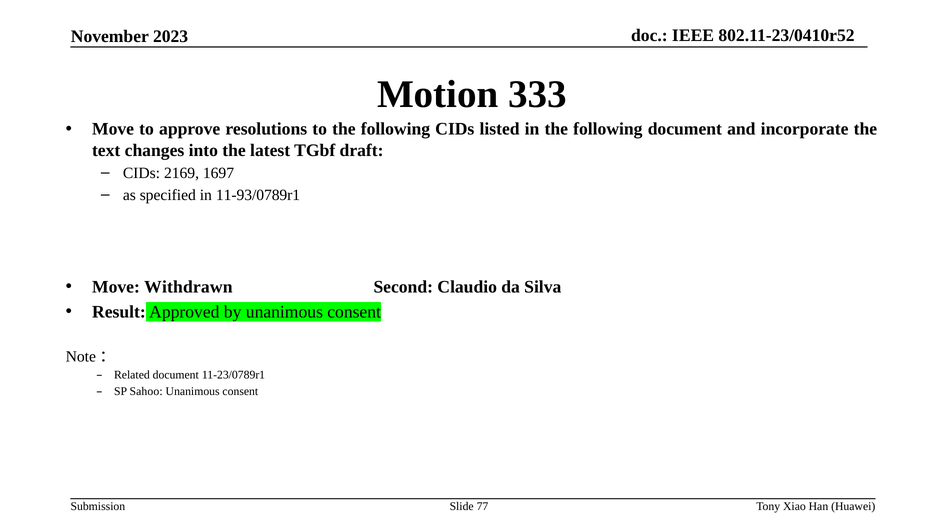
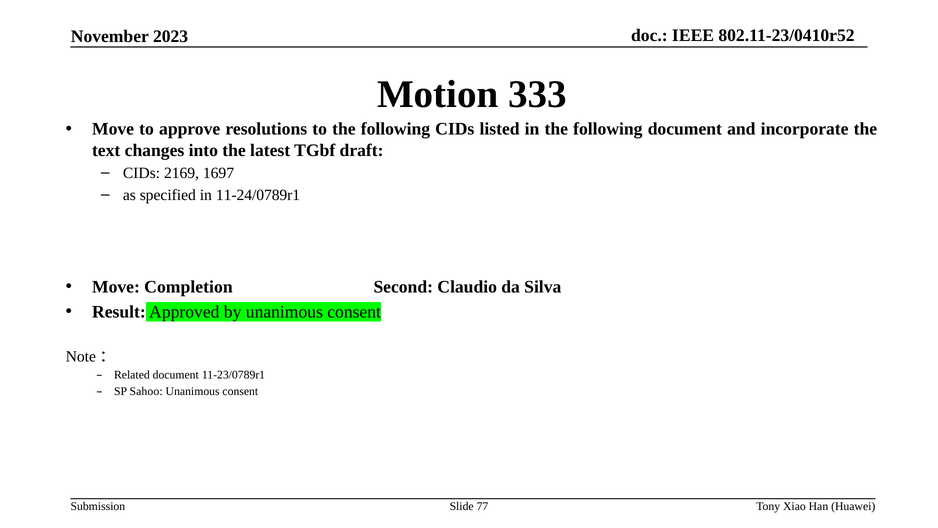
11-93/0789r1: 11-93/0789r1 -> 11-24/0789r1
Withdrawn: Withdrawn -> Completion
